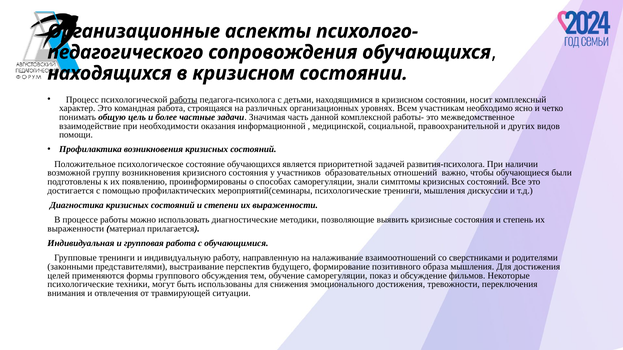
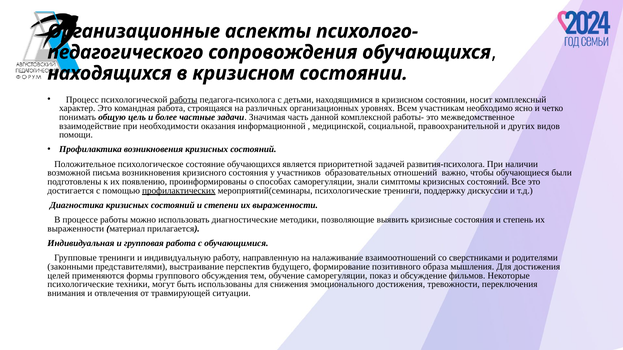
группу: группу -> письма
профилактических underline: none -> present
тренинги мышления: мышления -> поддержку
